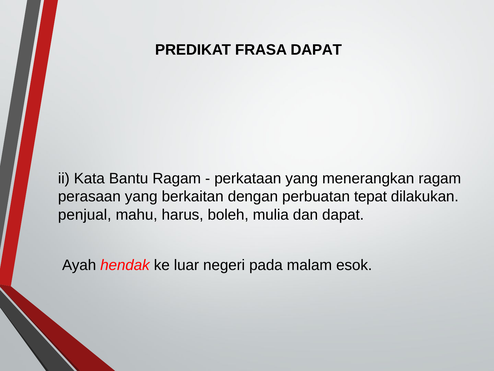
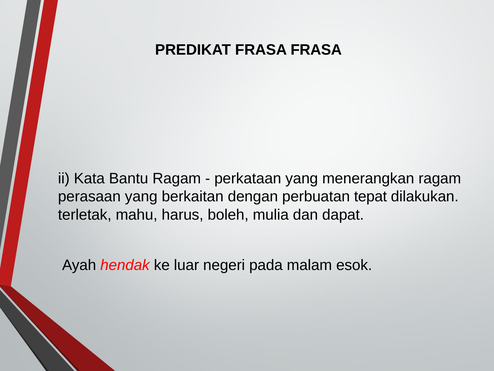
FRASA DAPAT: DAPAT -> FRASA
penjual: penjual -> terletak
